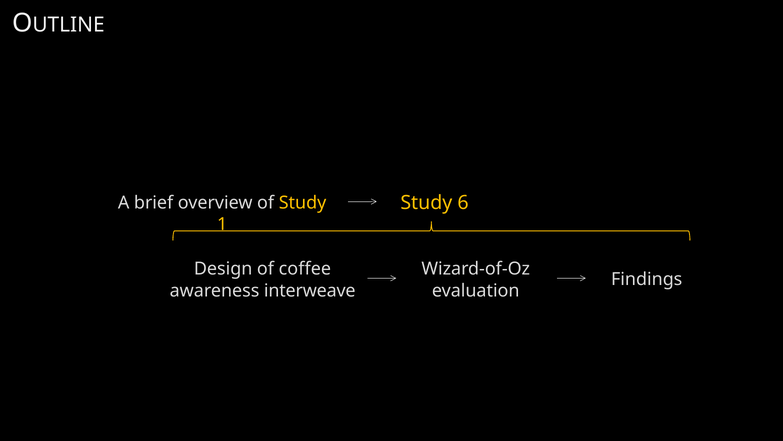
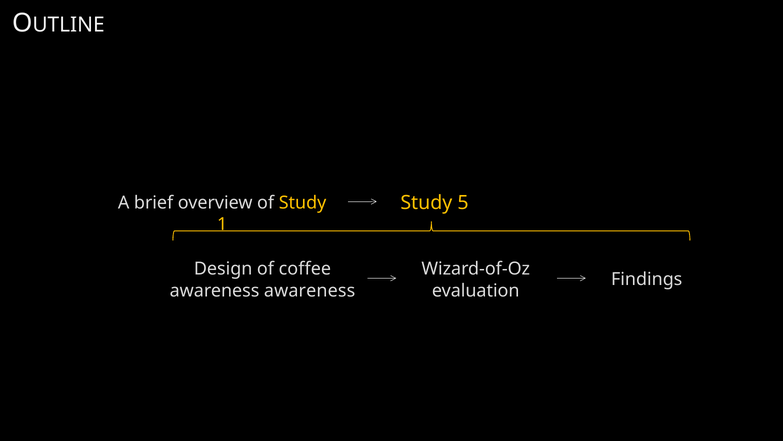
6: 6 -> 5
awareness interweave: interweave -> awareness
